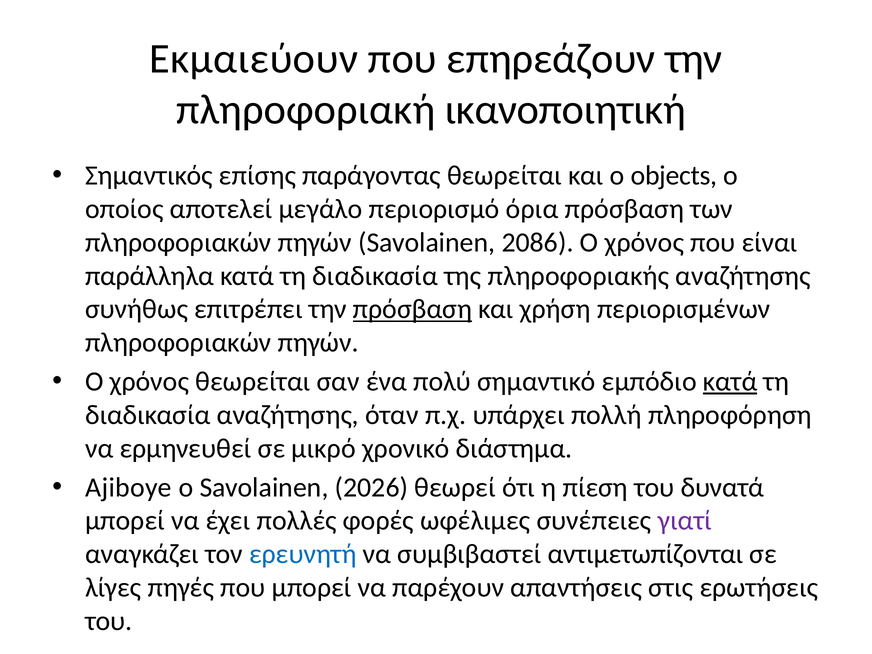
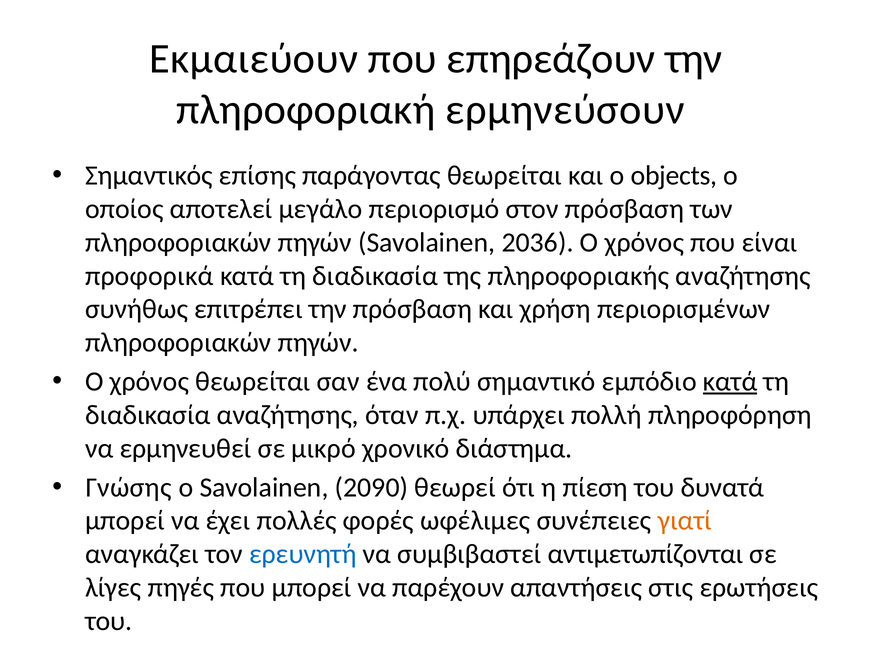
ικανοποιητική: ικανοποιητική -> ερμηνεύσουν
όρια: όρια -> στον
2086: 2086 -> 2036
παράλληλα: παράλληλα -> προφορικά
πρόσβαση at (413, 309) underline: present -> none
Ajiboye: Ajiboye -> Γνώσης
2026: 2026 -> 2090
γιατί colour: purple -> orange
